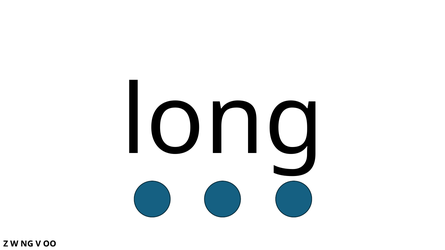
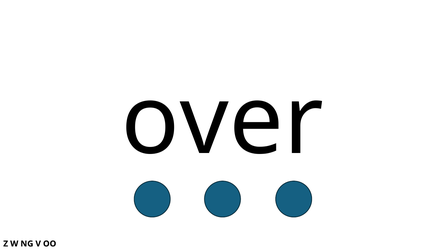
long: long -> over
